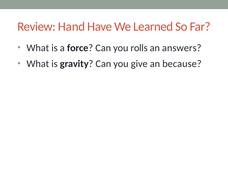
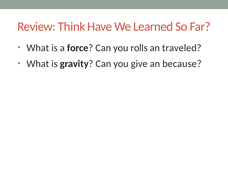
Hand: Hand -> Think
answers: answers -> traveled
